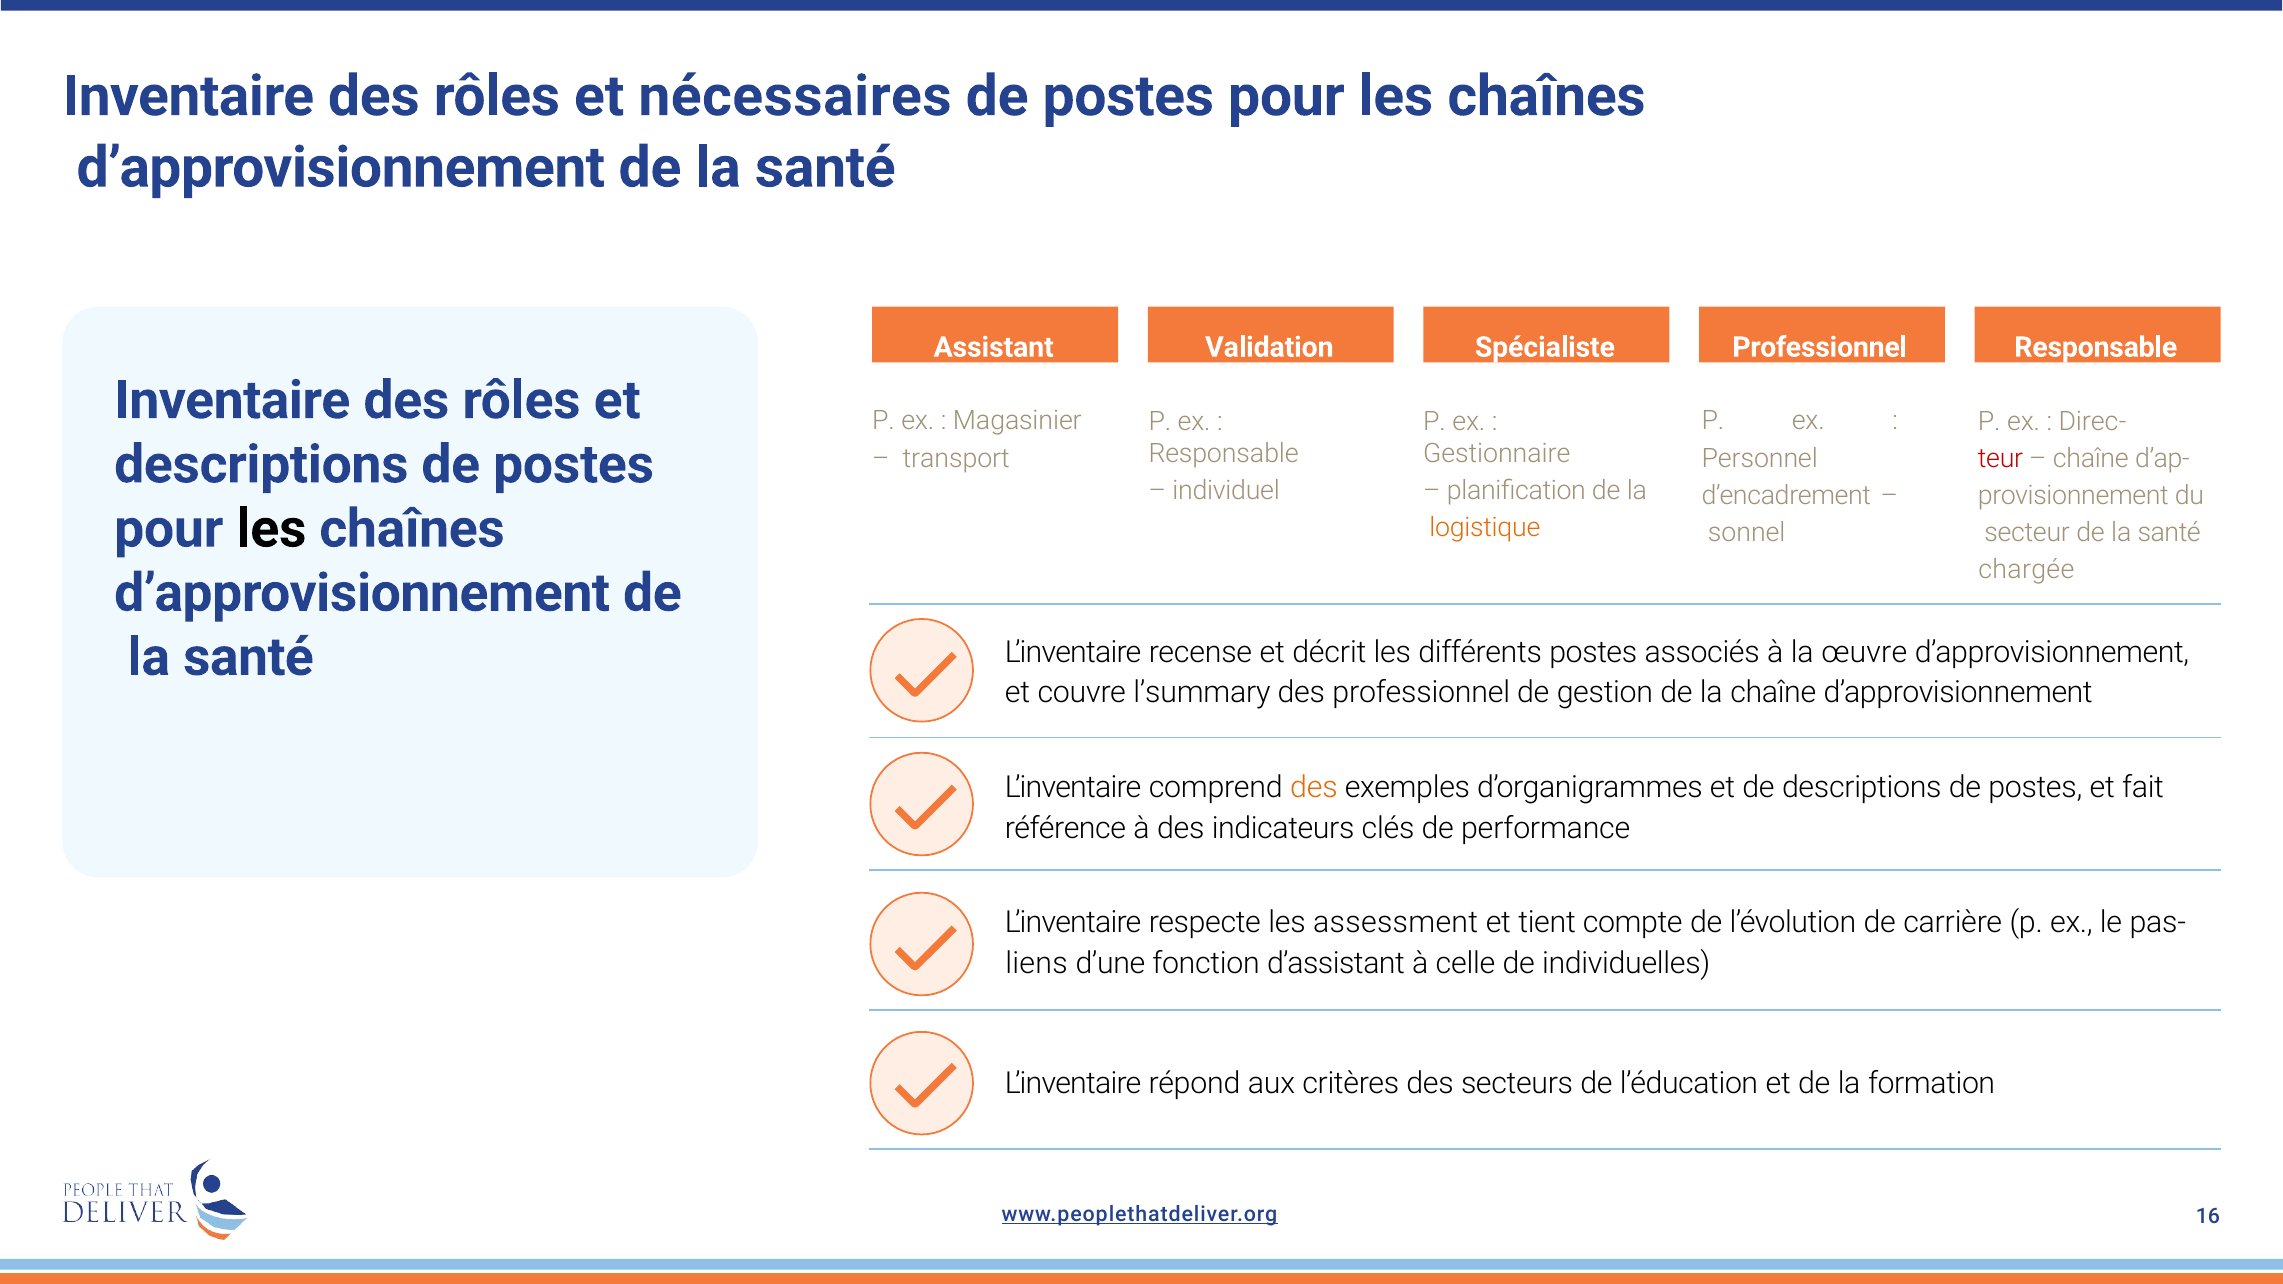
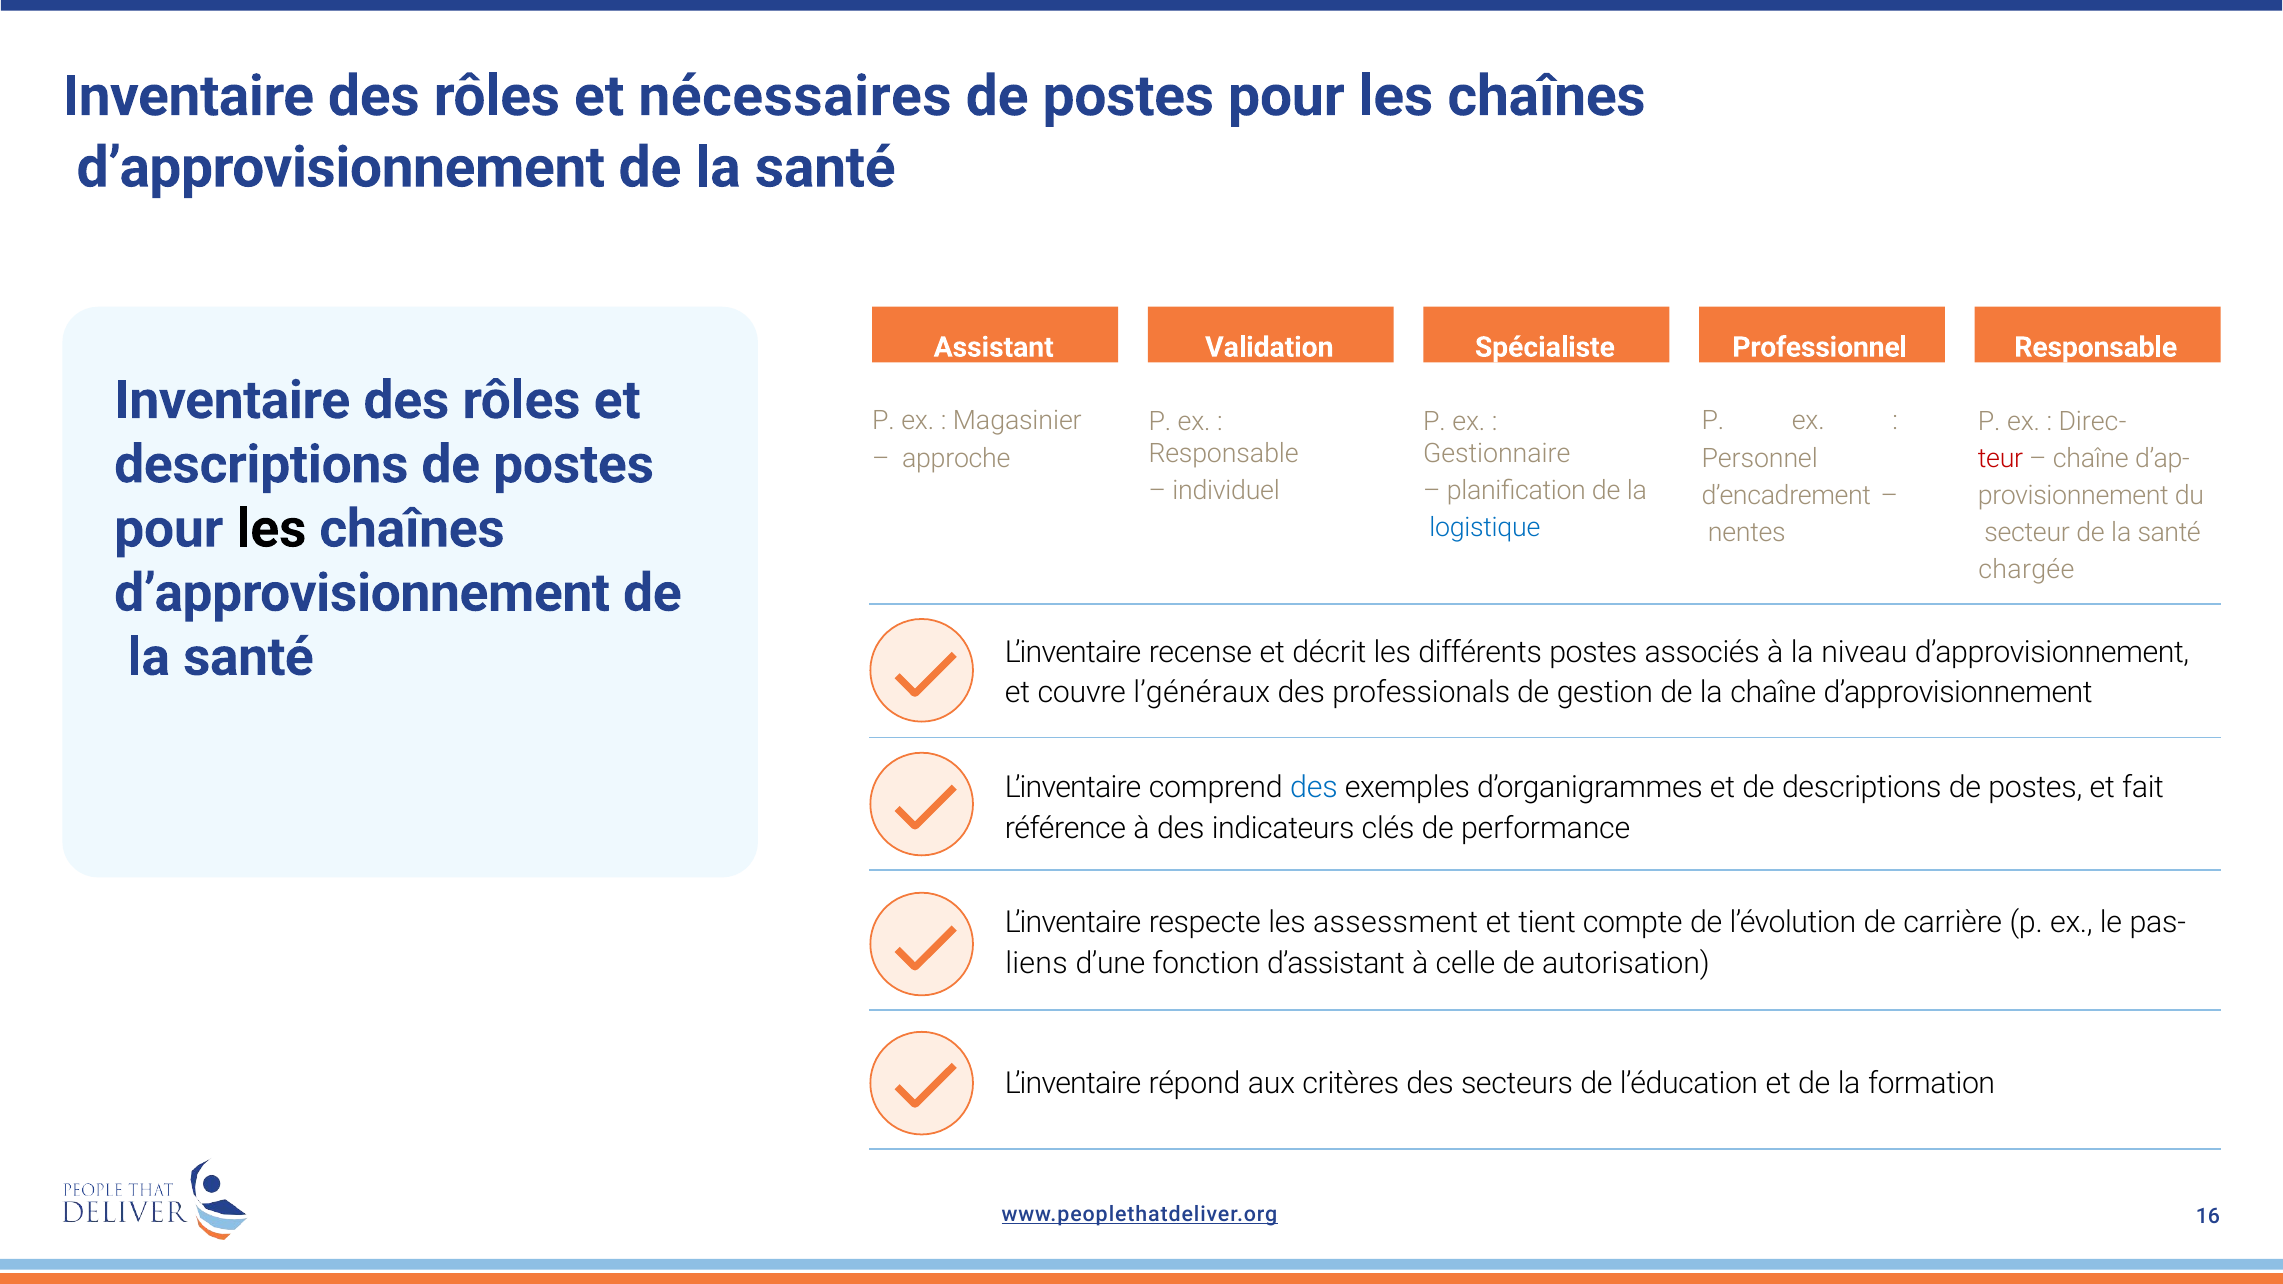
transport: transport -> approche
logistique colour: orange -> blue
sonnel: sonnel -> nentes
œuvre: œuvre -> niveau
l’summary: l’summary -> l’généraux
des professionnel: professionnel -> professionals
des at (1314, 788) colour: orange -> blue
individuelles: individuelles -> autorisation
